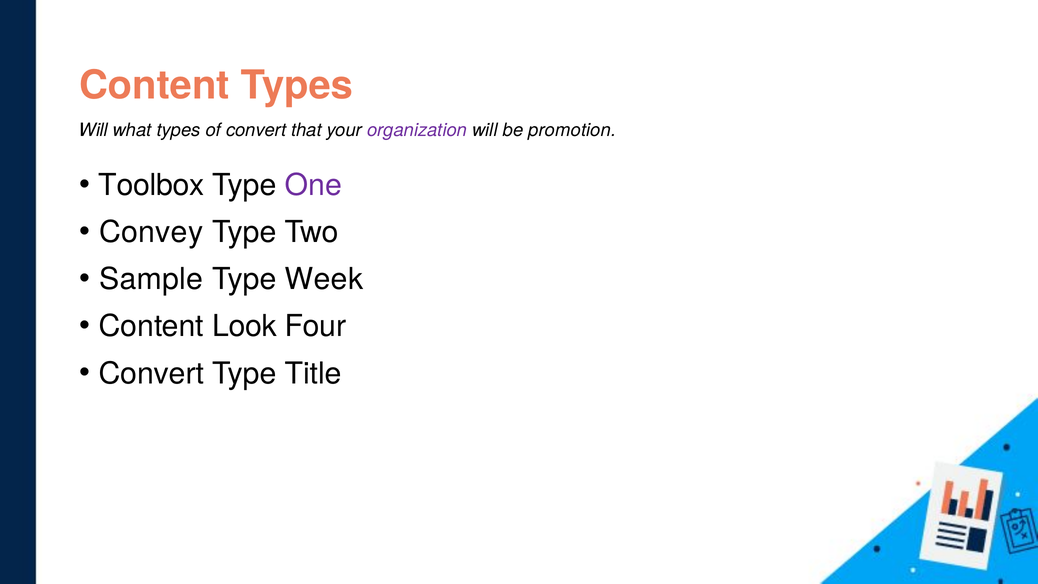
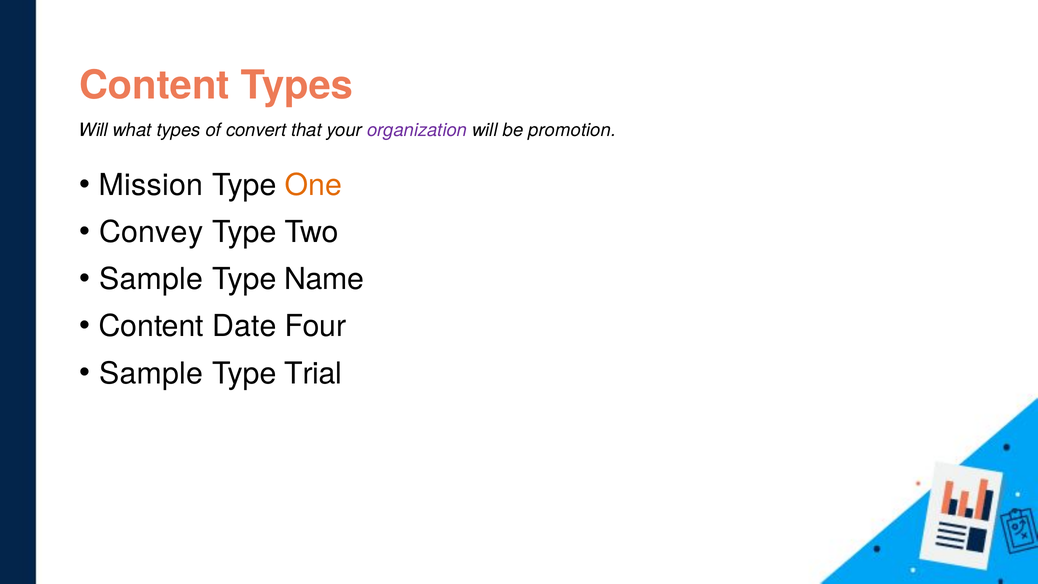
Toolbox: Toolbox -> Mission
One colour: purple -> orange
Week: Week -> Name
Look: Look -> Date
Convert at (151, 373): Convert -> Sample
Title: Title -> Trial
